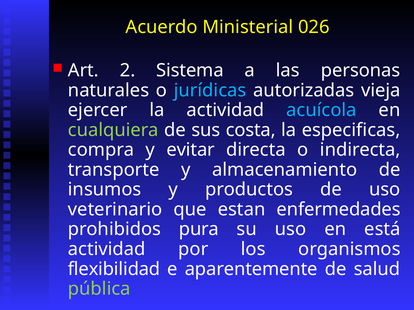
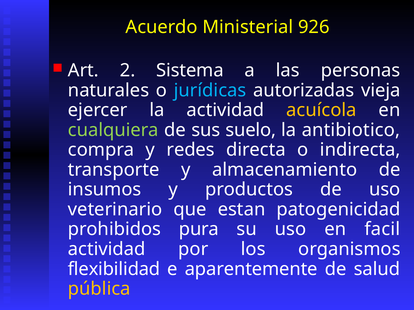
026: 026 -> 926
acuícola colour: light blue -> yellow
costa: costa -> suelo
especificas: especificas -> antibiotico
evitar: evitar -> redes
enfermedades: enfermedades -> patogenicidad
está: está -> facil
pública colour: light green -> yellow
